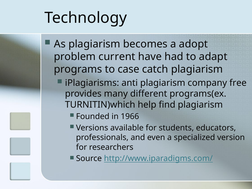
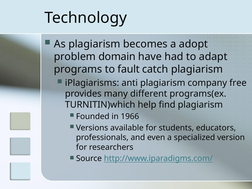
current: current -> domain
case: case -> fault
